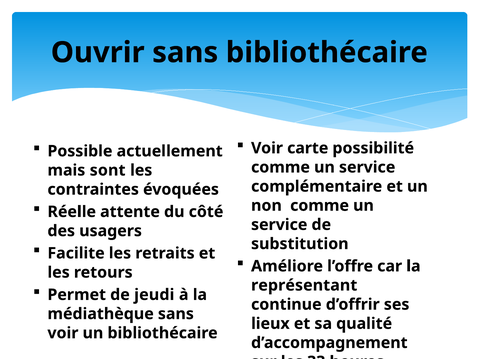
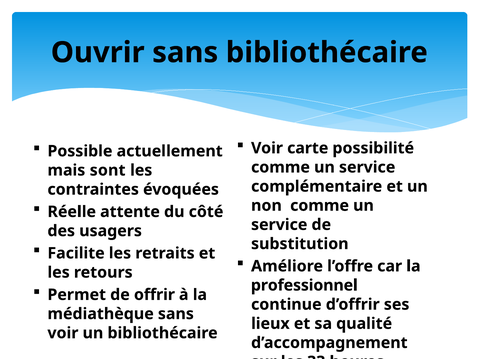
représentant: représentant -> professionnel
jeudi: jeudi -> offrir
